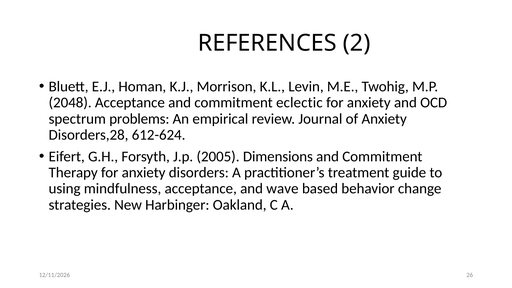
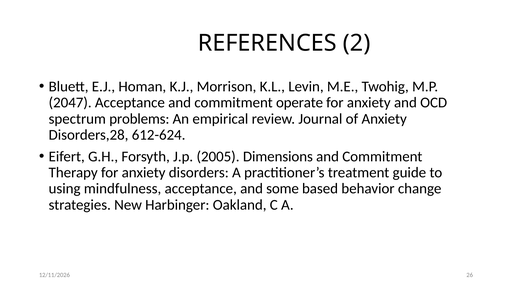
2048: 2048 -> 2047
eclectic: eclectic -> operate
wave: wave -> some
